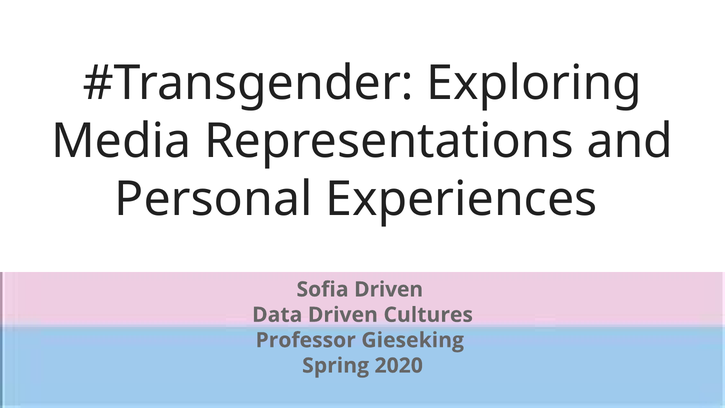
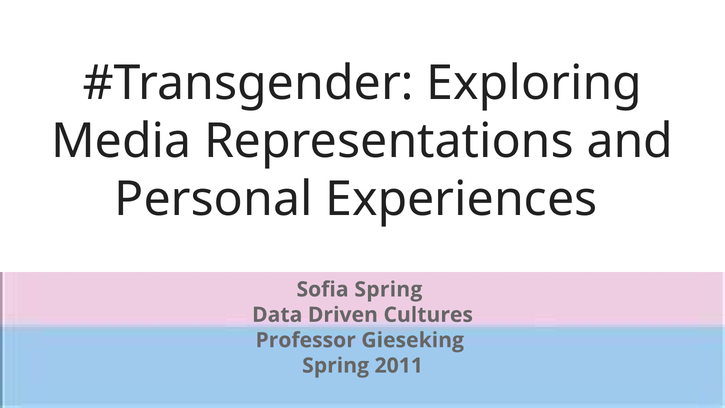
Sofia Driven: Driven -> Spring
2020: 2020 -> 2011
